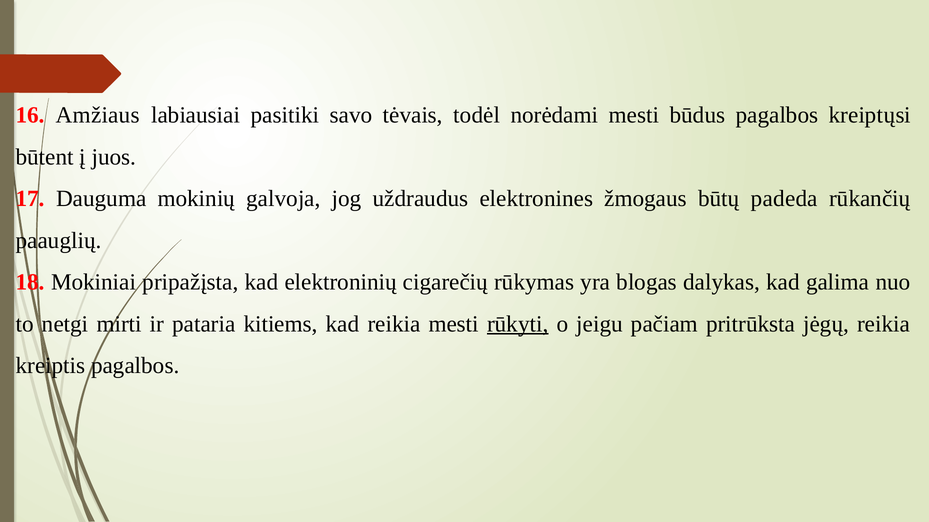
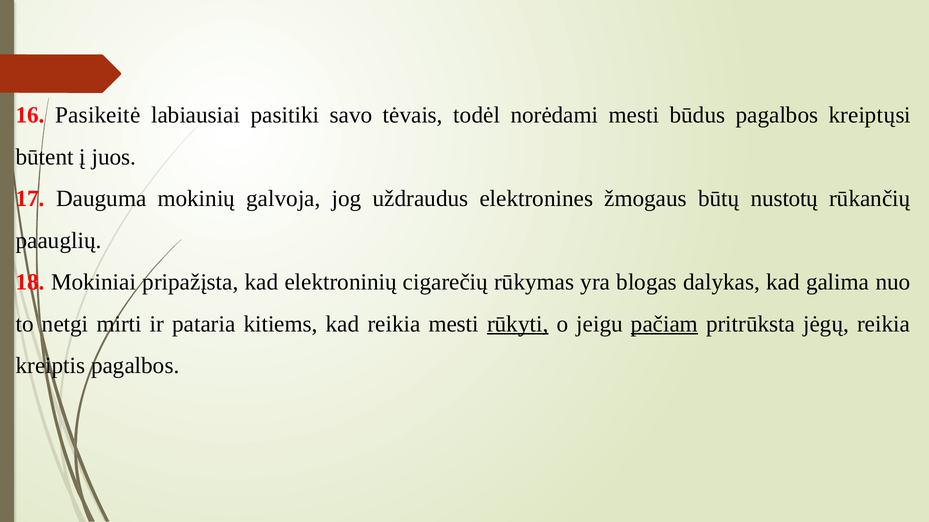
Amžiaus: Amžiaus -> Pasikeitė
padeda: padeda -> nustotų
pačiam underline: none -> present
